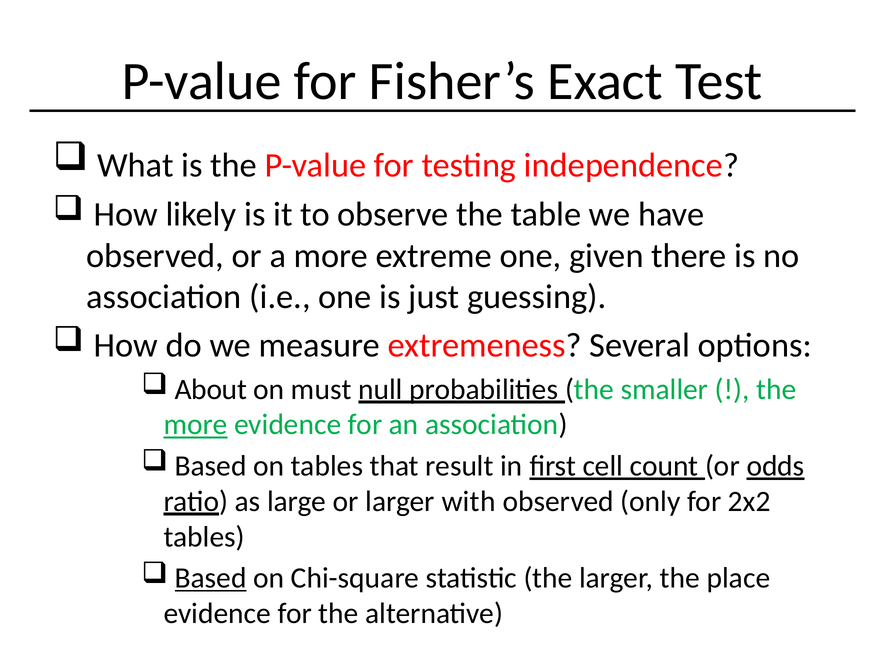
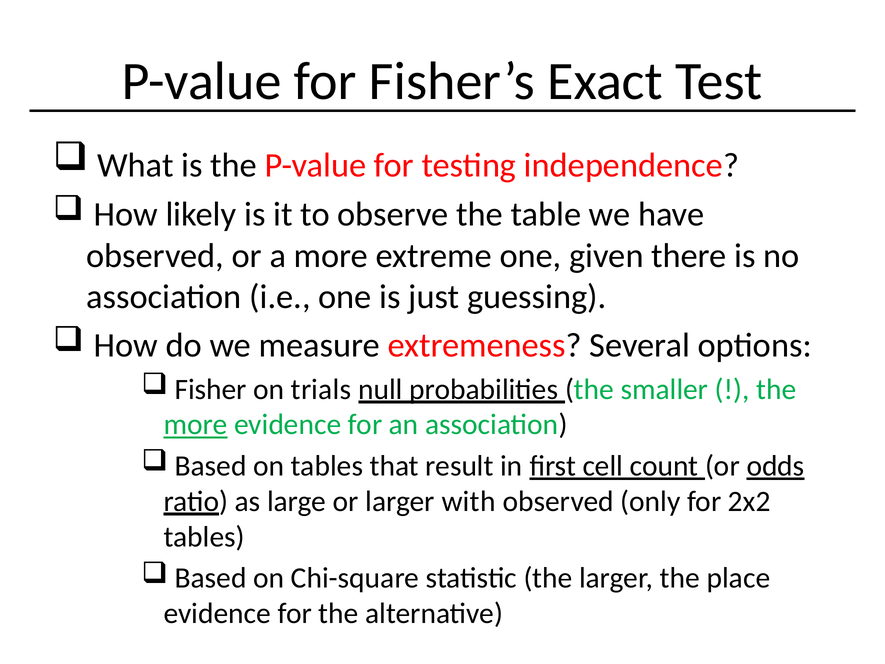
About: About -> Fisher
must: must -> trials
Based at (211, 578) underline: present -> none
